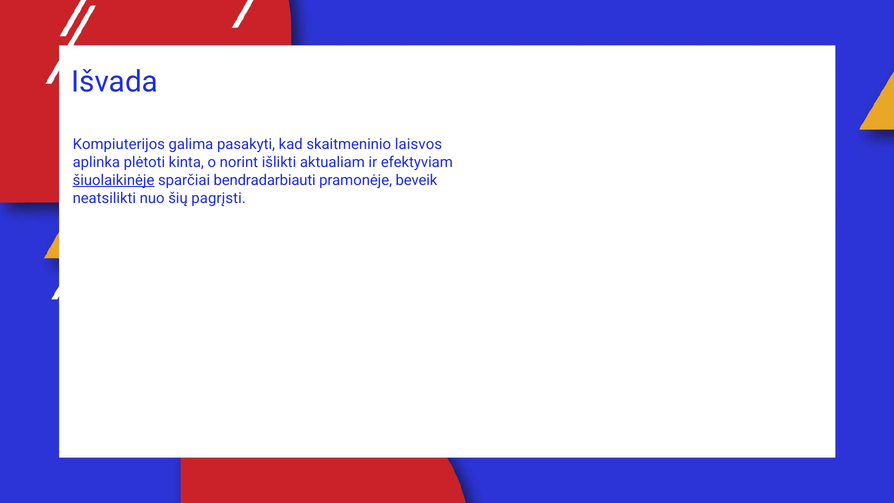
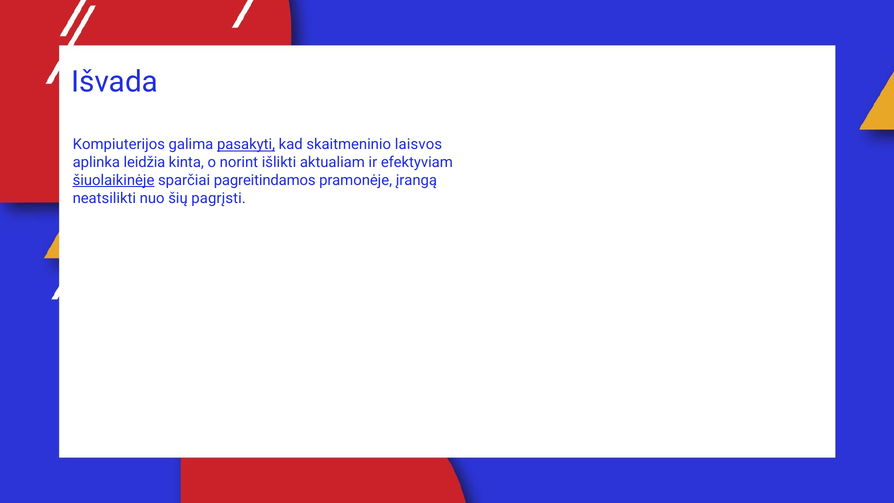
pasakyti underline: none -> present
plėtoti: plėtoti -> leidžia
bendradarbiauti: bendradarbiauti -> pagreitindamos
beveik: beveik -> įrangą
